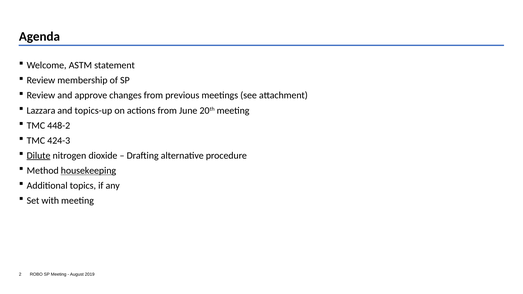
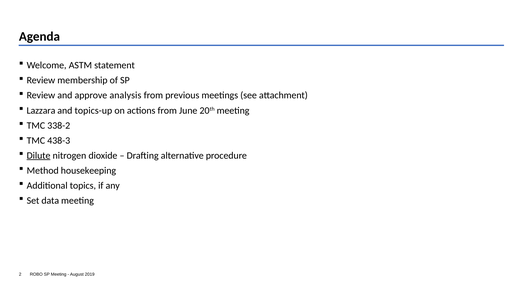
changes: changes -> analysis
448-2: 448-2 -> 338-2
424-3: 424-3 -> 438-3
housekeeping underline: present -> none
with: with -> data
